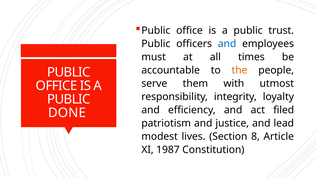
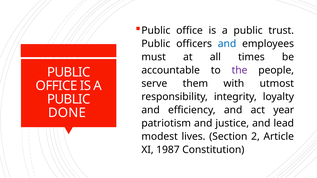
the colour: orange -> purple
filed: filed -> year
8: 8 -> 2
